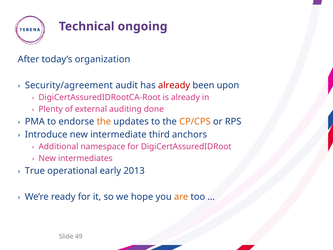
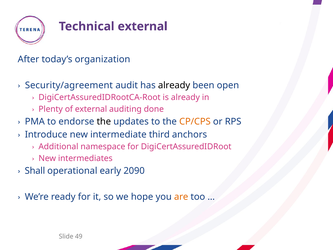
Technical ongoing: ongoing -> external
already at (174, 85) colour: red -> black
upon: upon -> open
the at (104, 121) colour: orange -> black
True: True -> Shall
2013: 2013 -> 2090
